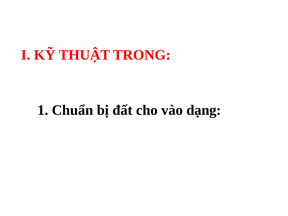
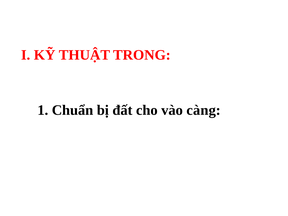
dạng: dạng -> càng
